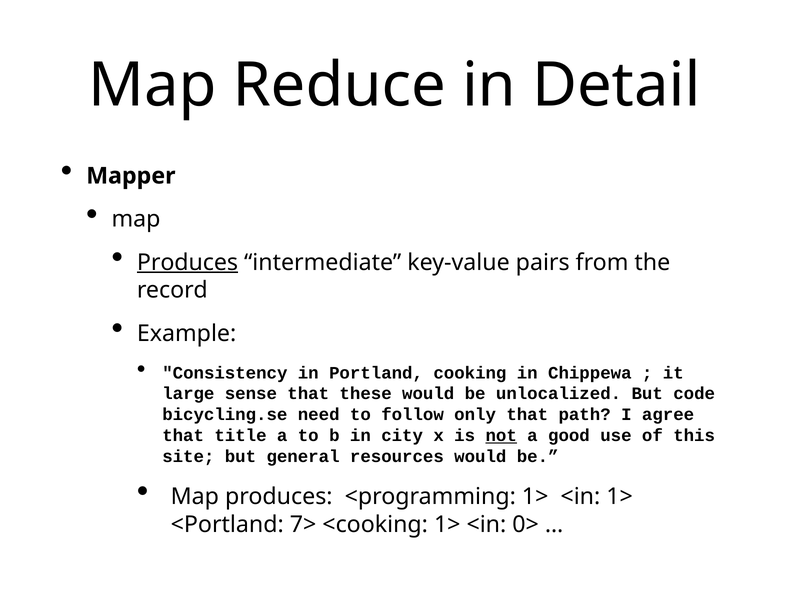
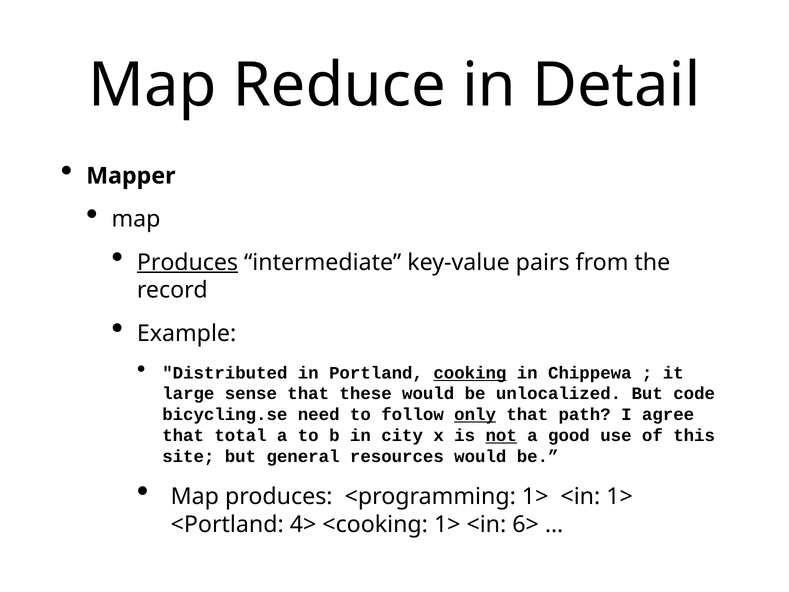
Consistency: Consistency -> Distributed
cooking underline: none -> present
only underline: none -> present
title: title -> total
7>: 7> -> 4>
0>: 0> -> 6>
